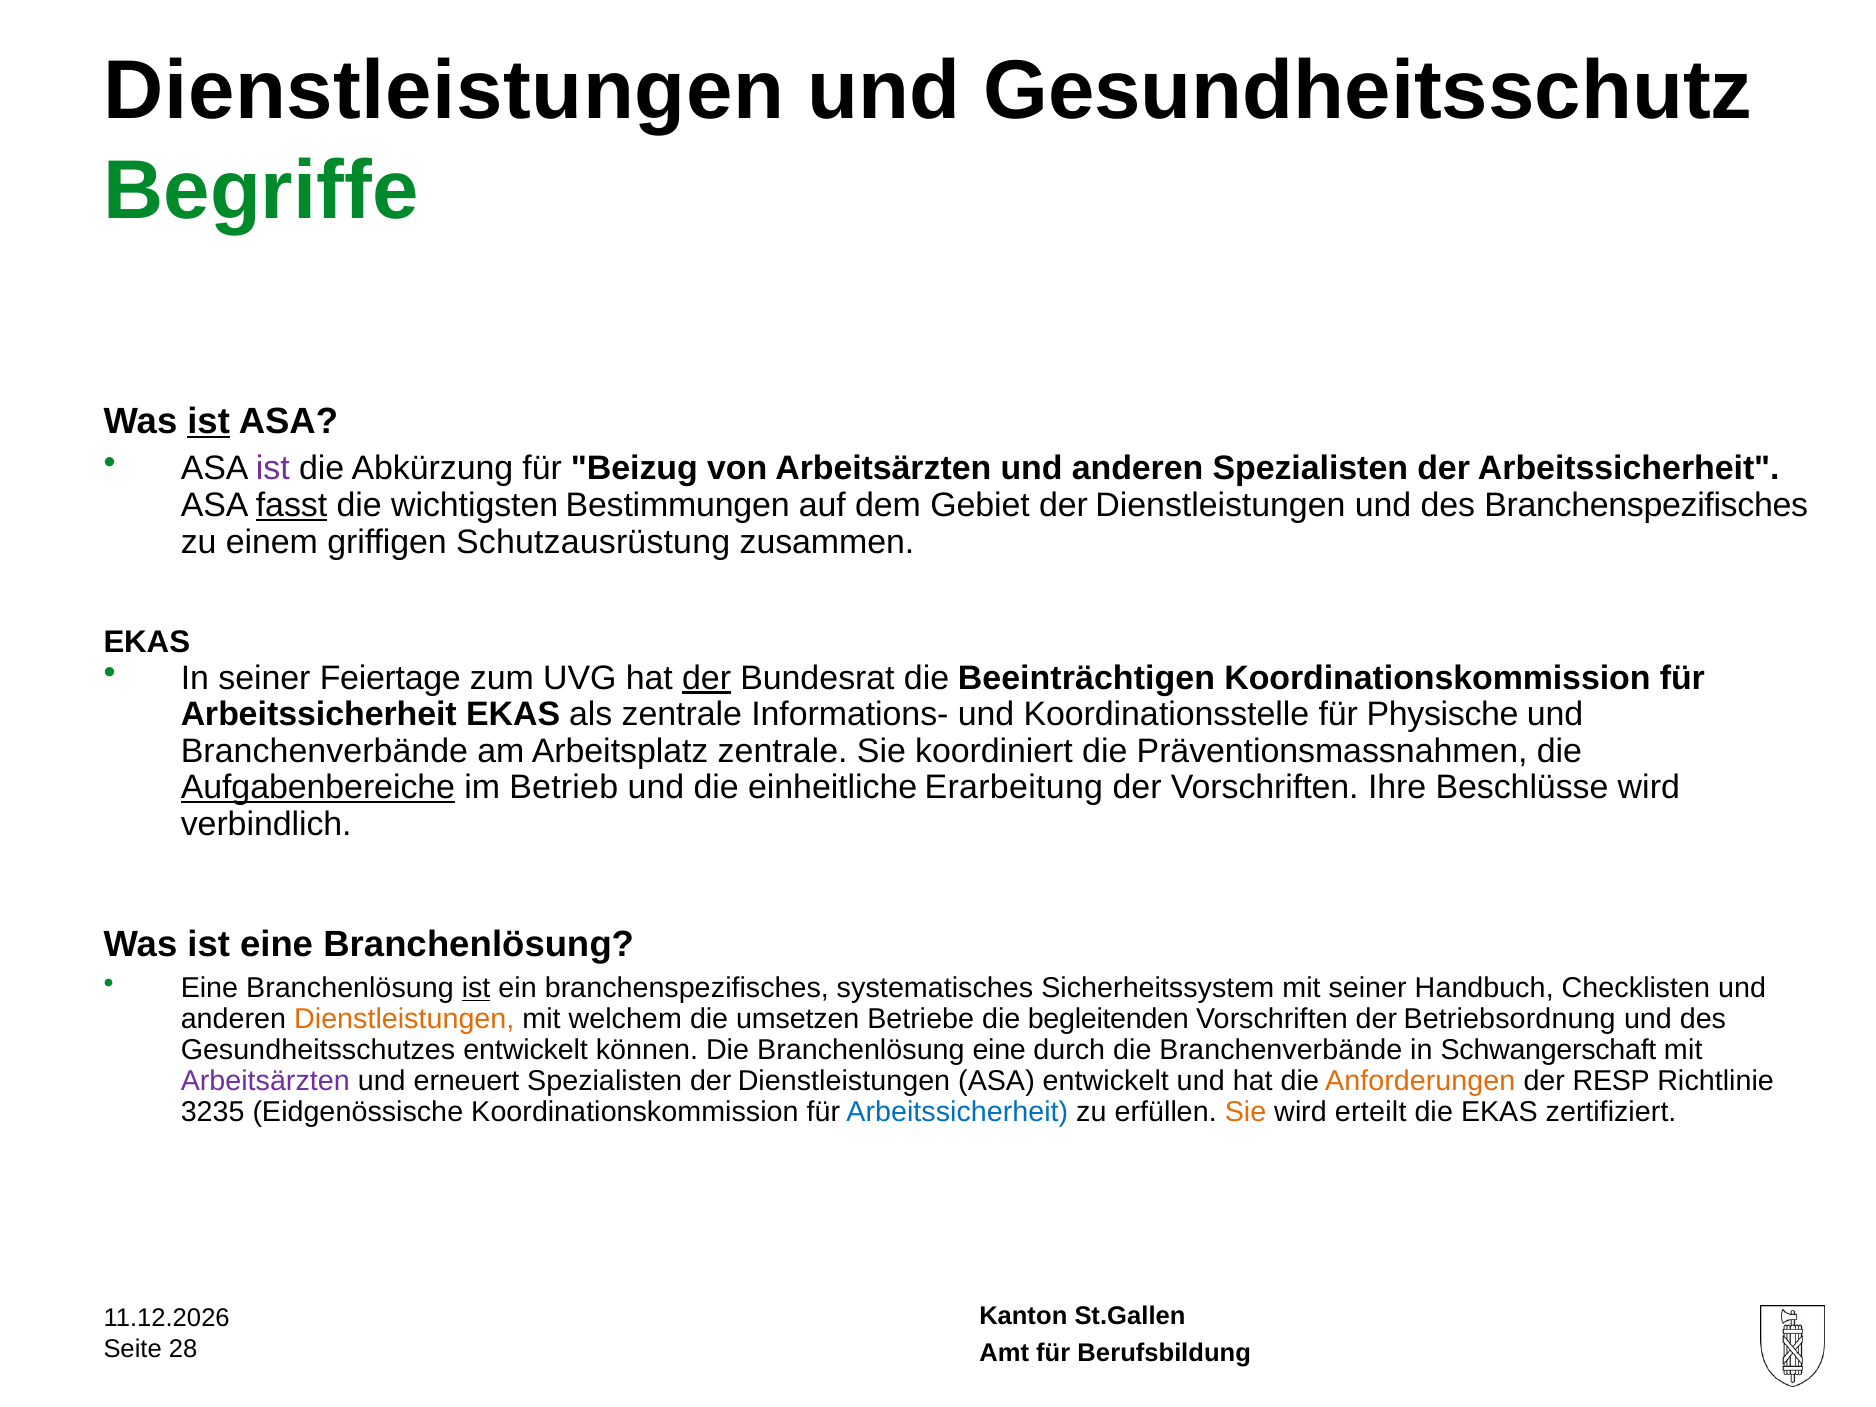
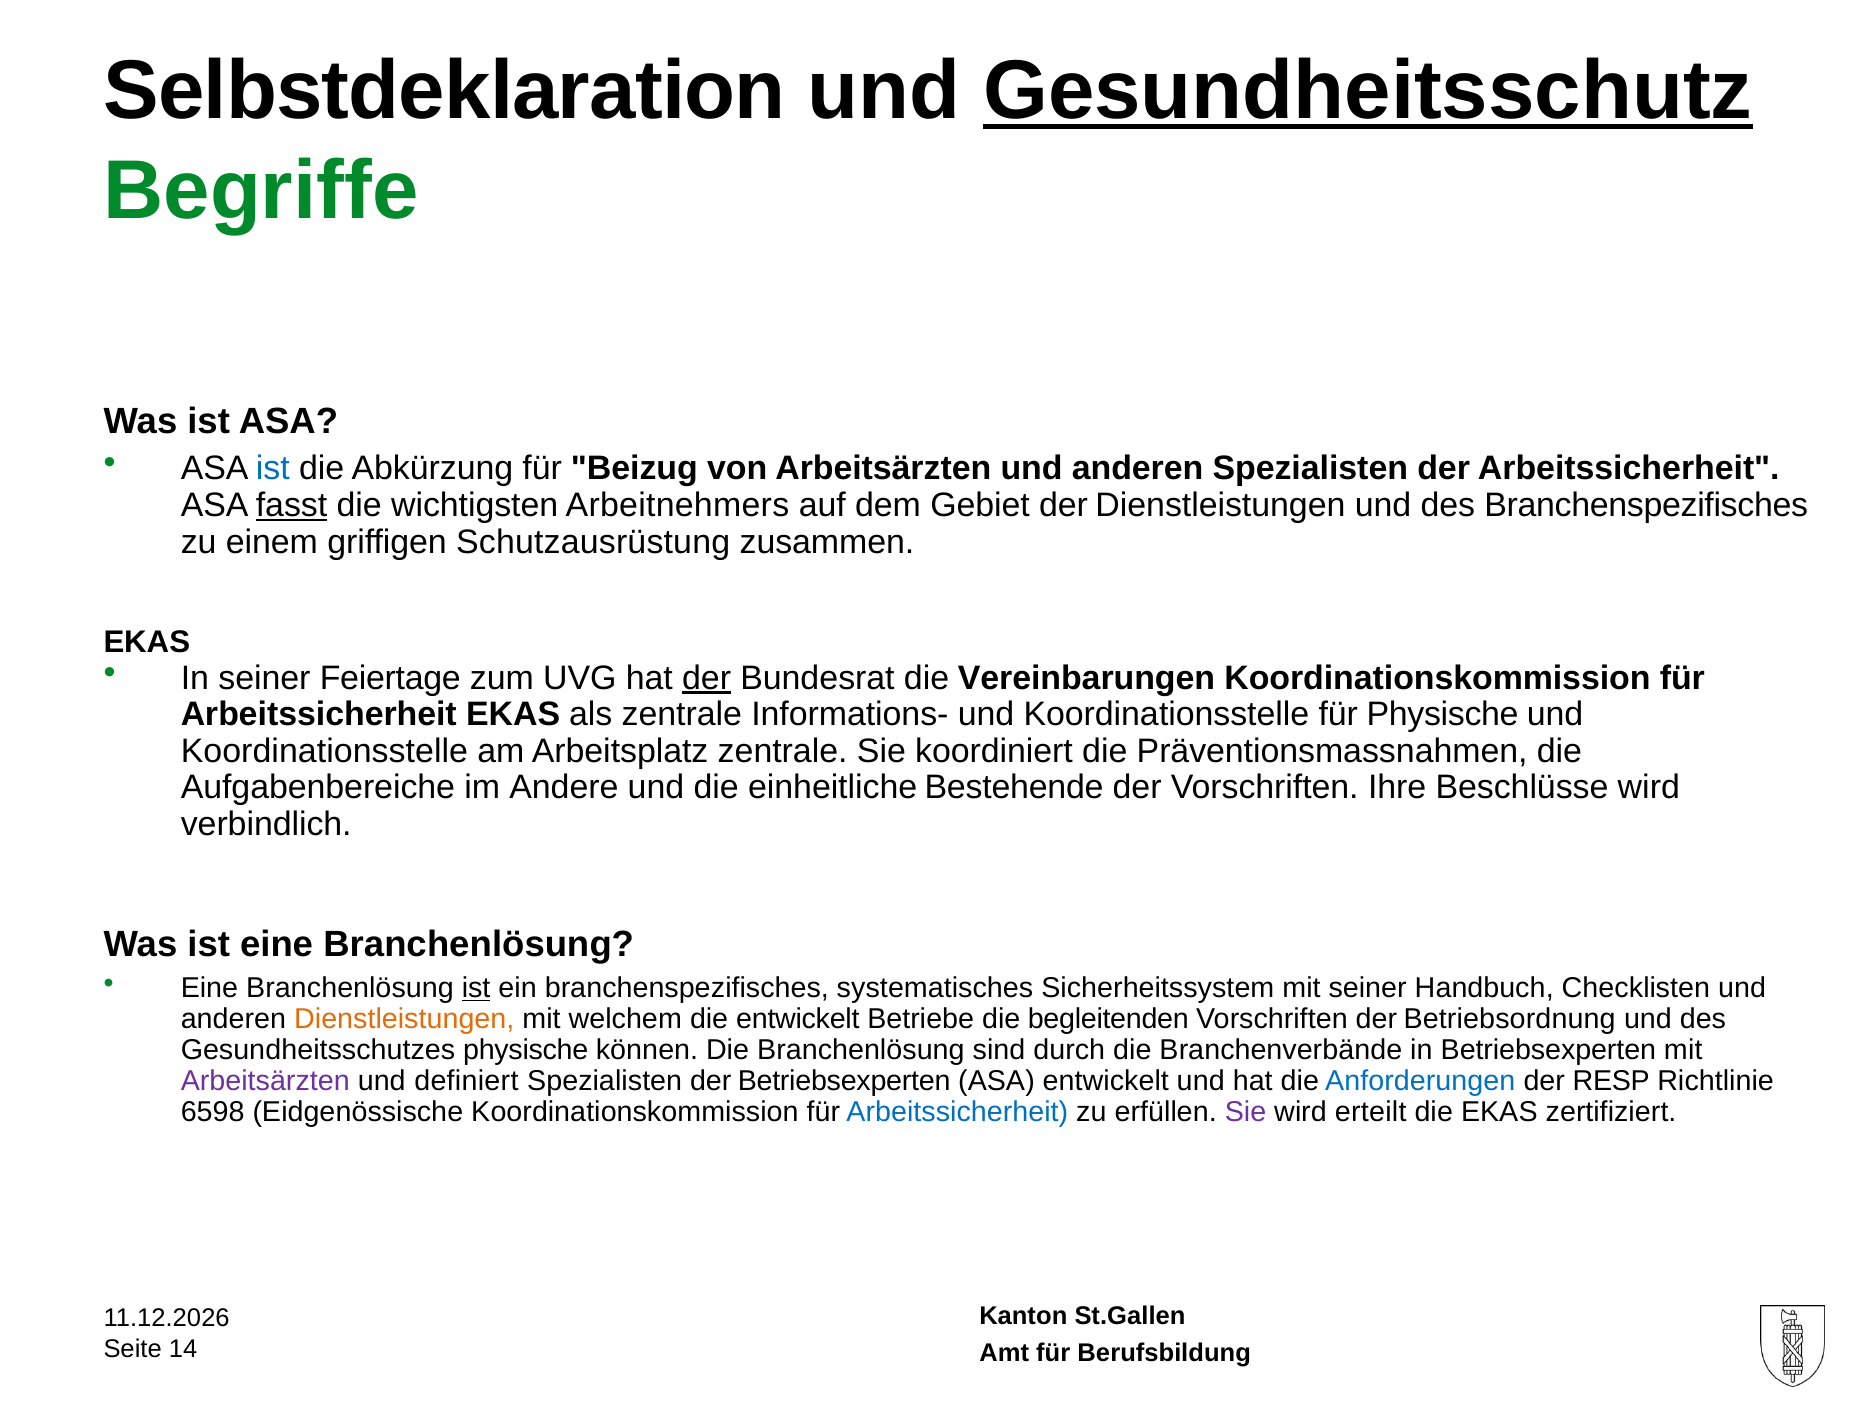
Dienstleistungen at (444, 91): Dienstleistungen -> Selbstdeklaration
Gesundheitsschutz underline: none -> present
ist at (209, 421) underline: present -> none
ist at (273, 469) colour: purple -> blue
Bestimmungen: Bestimmungen -> Arbeitnehmers
Beeinträchtigen: Beeinträchtigen -> Vereinbarungen
Branchenverbände at (324, 751): Branchenverbände -> Koordinationsstelle
Aufgabenbereiche underline: present -> none
Betrieb: Betrieb -> Andere
Erarbeitung: Erarbeitung -> Bestehende
die umsetzen: umsetzen -> entwickelt
Gesundheitsschutzes entwickelt: entwickelt -> physische
Branchenlösung eine: eine -> sind
in Schwangerschaft: Schwangerschaft -> Betriebsexperten
erneuert: erneuert -> definiert
Spezialisten der Dienstleistungen: Dienstleistungen -> Betriebsexperten
Anforderungen colour: orange -> blue
3235: 3235 -> 6598
Sie at (1245, 1112) colour: orange -> purple
28: 28 -> 14
